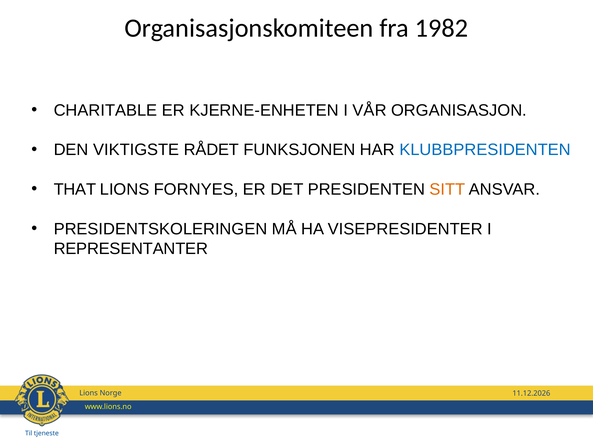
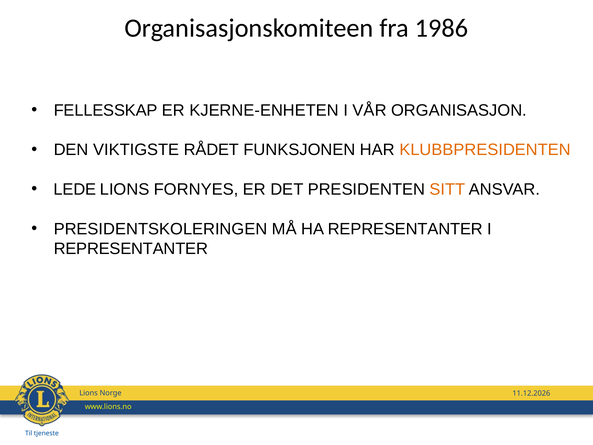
1982: 1982 -> 1986
CHARITABLE: CHARITABLE -> FELLESSKAP
KLUBBPRESIDENTEN colour: blue -> orange
THAT: THAT -> LEDE
HA VISEPRESIDENTER: VISEPRESIDENTER -> REPRESENTANTER
